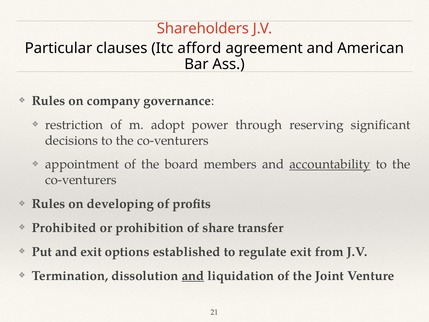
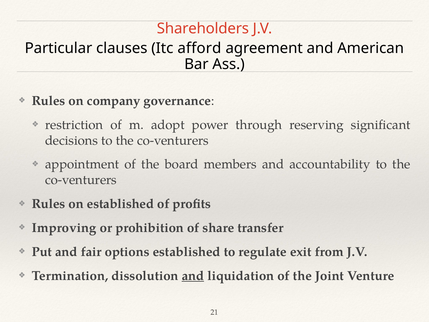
accountability underline: present -> none
on developing: developing -> established
Prohibited: Prohibited -> Improving
and exit: exit -> fair
